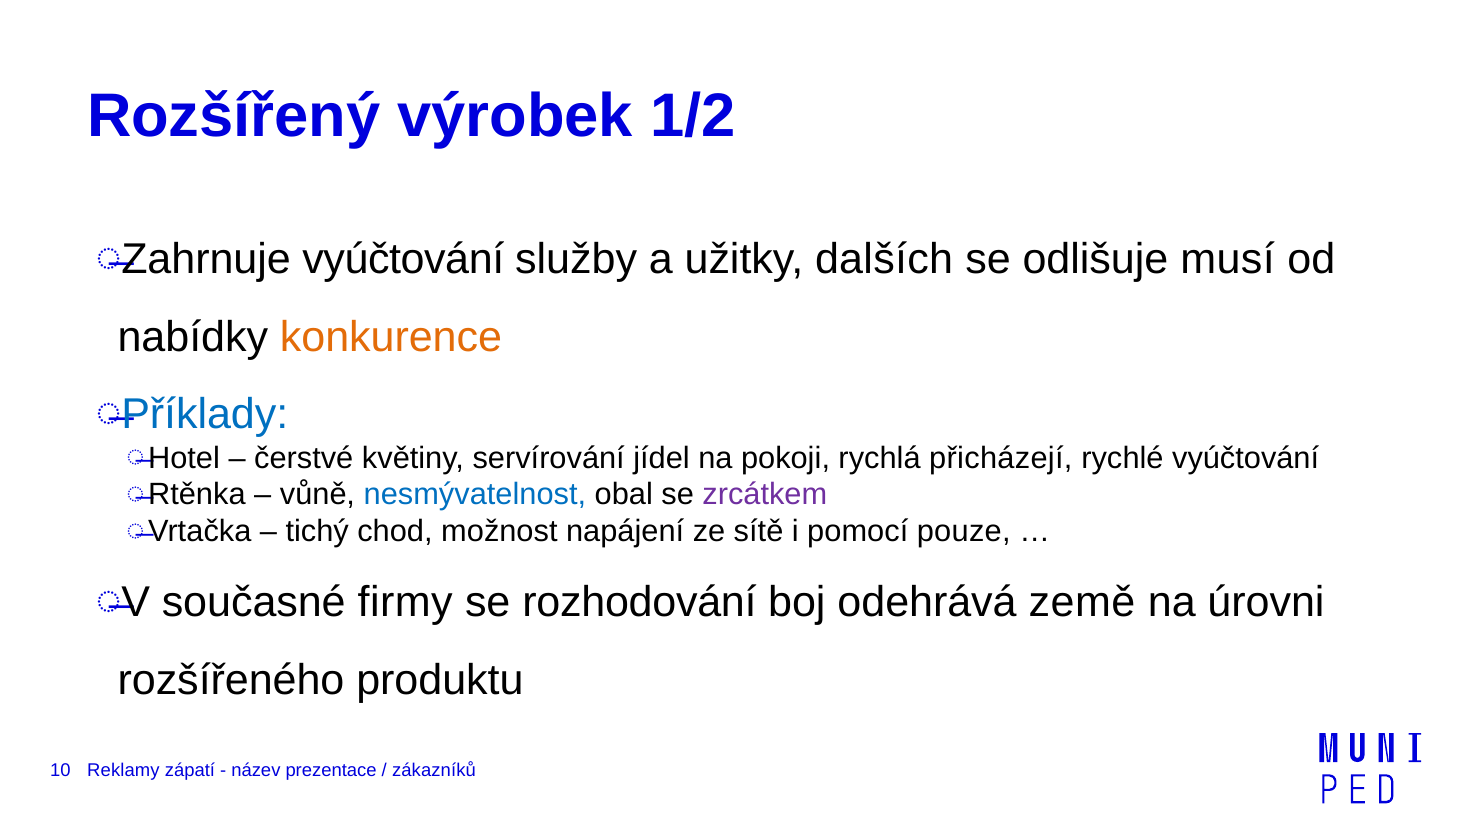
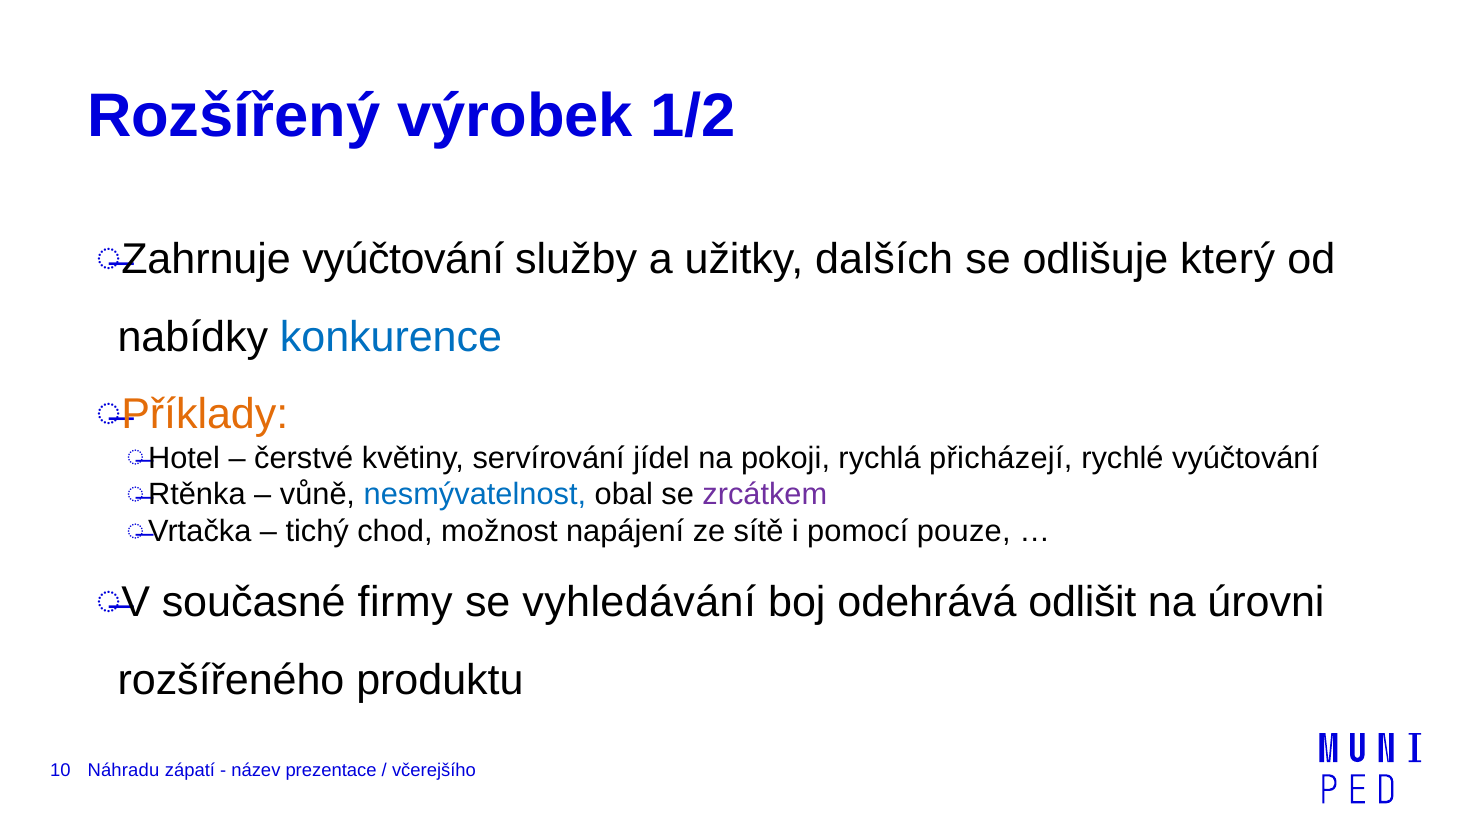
musí: musí -> který
konkurence colour: orange -> blue
Příklady colour: blue -> orange
rozhodování: rozhodování -> vyhledávání
země: země -> odlišit
Reklamy: Reklamy -> Náhradu
zákazníků: zákazníků -> včerejšího
